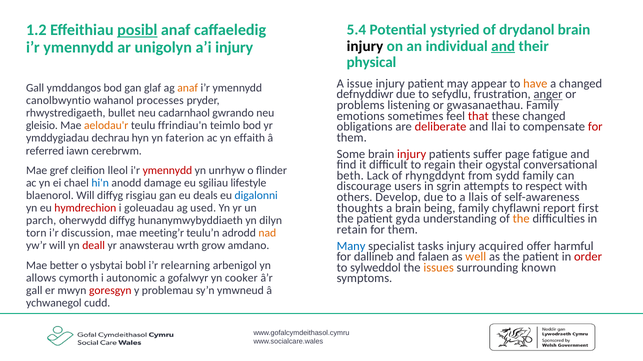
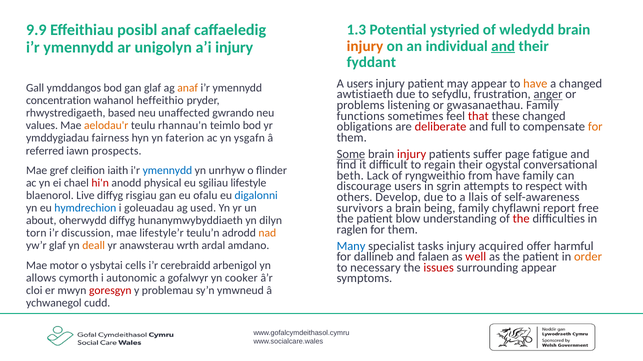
5.4: 5.4 -> 1.3
drydanol: drydanol -> wledydd
1.2: 1.2 -> 9.9
posibl underline: present -> none
injury at (365, 46) colour: black -> orange
physical: physical -> fyddant
A issue: issue -> users
defnyddiwr: defnyddiwr -> awtistiaeth
canolbwyntio: canolbwyntio -> concentration
processes: processes -> heffeithio
bullet: bullet -> based
cadarnhaol: cadarnhaol -> unaffected
emotions: emotions -> functions
gleisio: gleisio -> values
ffrindiau'n: ffrindiau'n -> rhannau'n
llai: llai -> full
for at (595, 127) colour: red -> orange
dechrau: dechrau -> fairness
effaith: effaith -> ysgafn
cerebrwm: cerebrwm -> prospects
Some underline: none -> present
lleol: lleol -> iaith
ymennydd at (167, 171) colour: red -> blue
rhyngddynt: rhyngddynt -> ryngweithio
from sydd: sydd -> have
hi'n colour: blue -> red
damage: damage -> physical
blaenorol Will: Will -> Live
deals: deals -> ofalu
thoughts: thoughts -> survivors
first: first -> free
hymdrechion colour: red -> blue
gyda: gyda -> blow
the at (521, 219) colour: orange -> red
parch: parch -> about
retain: retain -> raglen
meeting’r: meeting’r -> lifestyle’r
yw’r will: will -> glaf
deall colour: red -> orange
grow: grow -> ardal
well colour: orange -> red
order colour: red -> orange
better: better -> motor
bobl: bobl -> cells
relearning: relearning -> cerebraidd
sylweddol: sylweddol -> necessary
issues colour: orange -> red
surrounding known: known -> appear
gall at (34, 291): gall -> cloi
